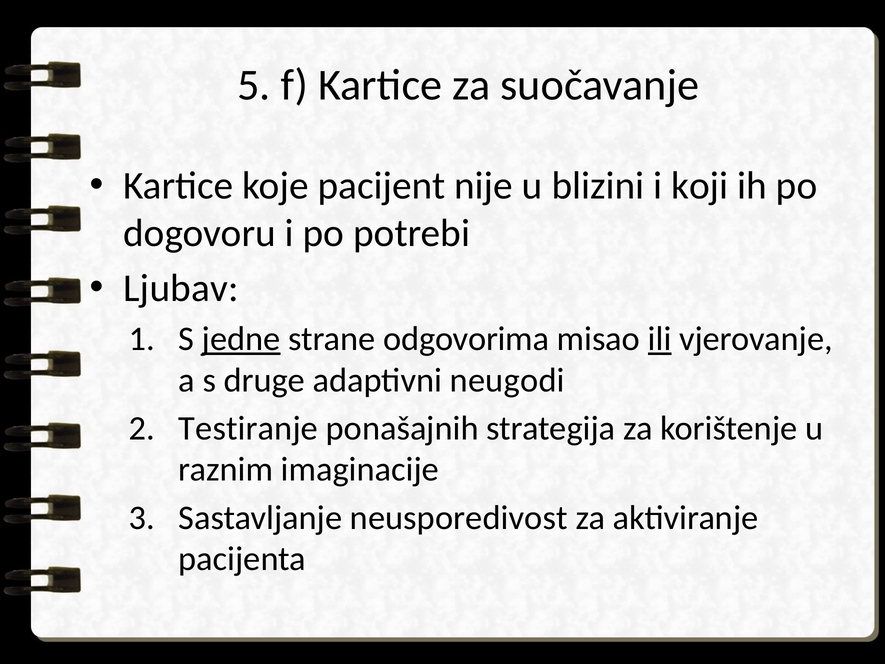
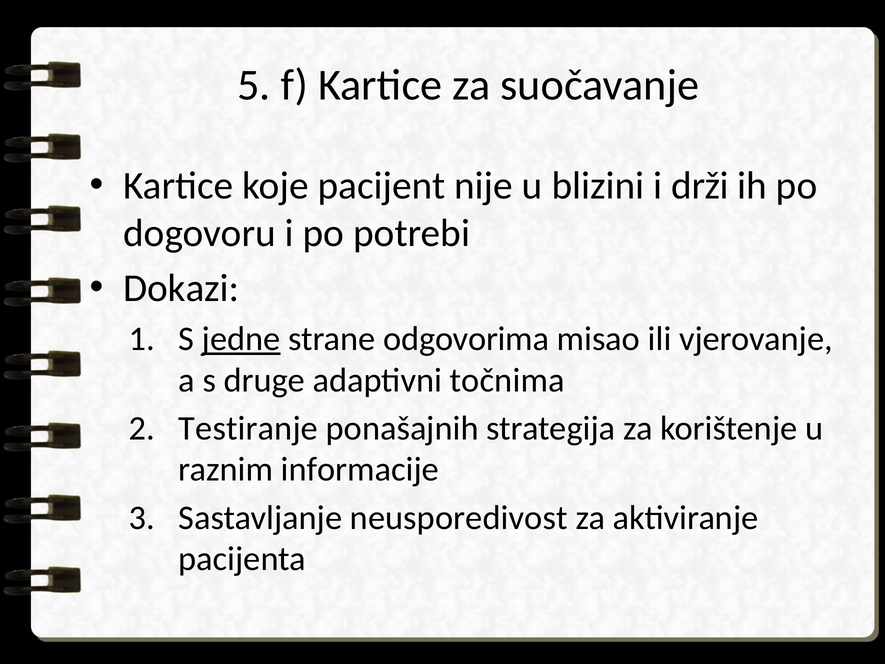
koji: koji -> drži
Ljubav: Ljubav -> Dokazi
ili underline: present -> none
neugodi: neugodi -> točnima
imaginacije: imaginacije -> informacije
